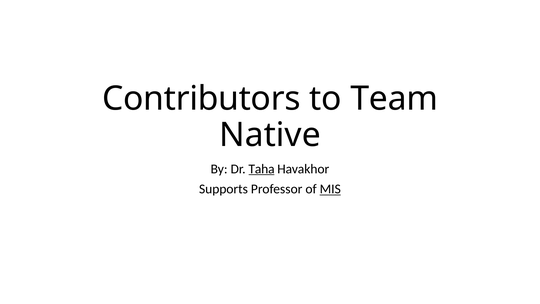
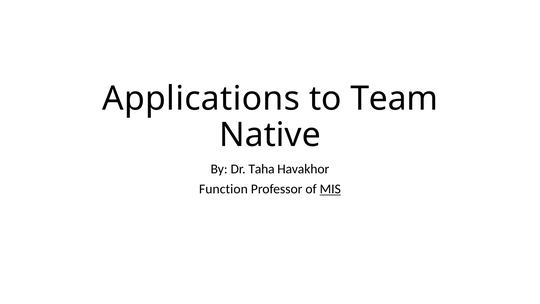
Contributors: Contributors -> Applications
Taha underline: present -> none
Supports: Supports -> Function
